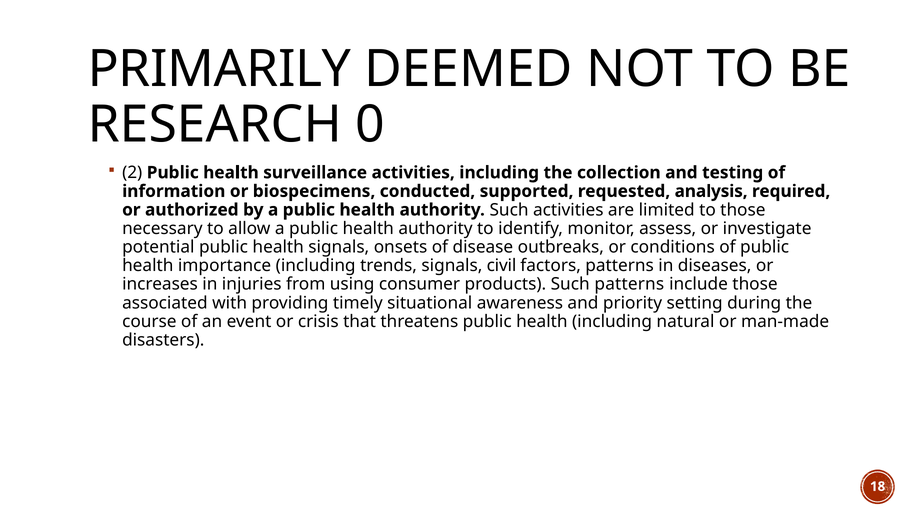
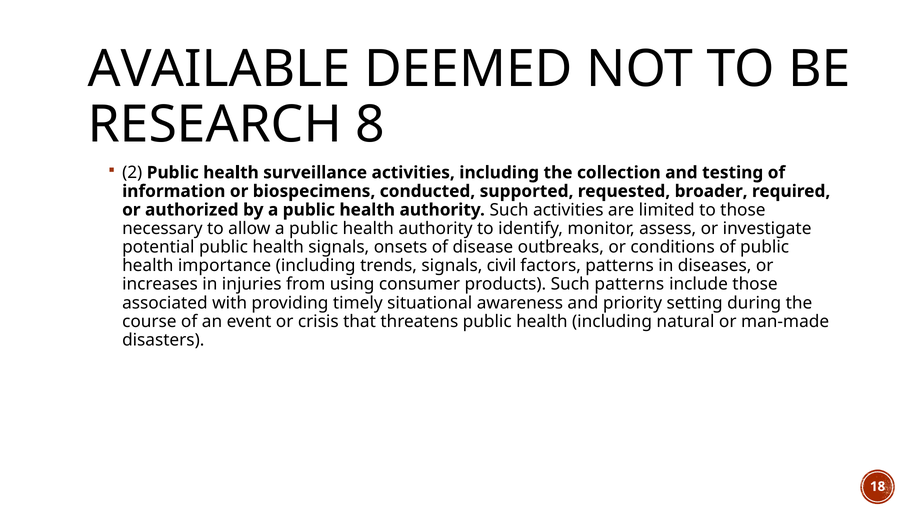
PRIMARILY: PRIMARILY -> AVAILABLE
0: 0 -> 8
analysis: analysis -> broader
